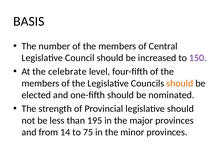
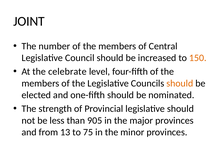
BASIS: BASIS -> JOINT
150 colour: purple -> orange
195: 195 -> 905
14: 14 -> 13
